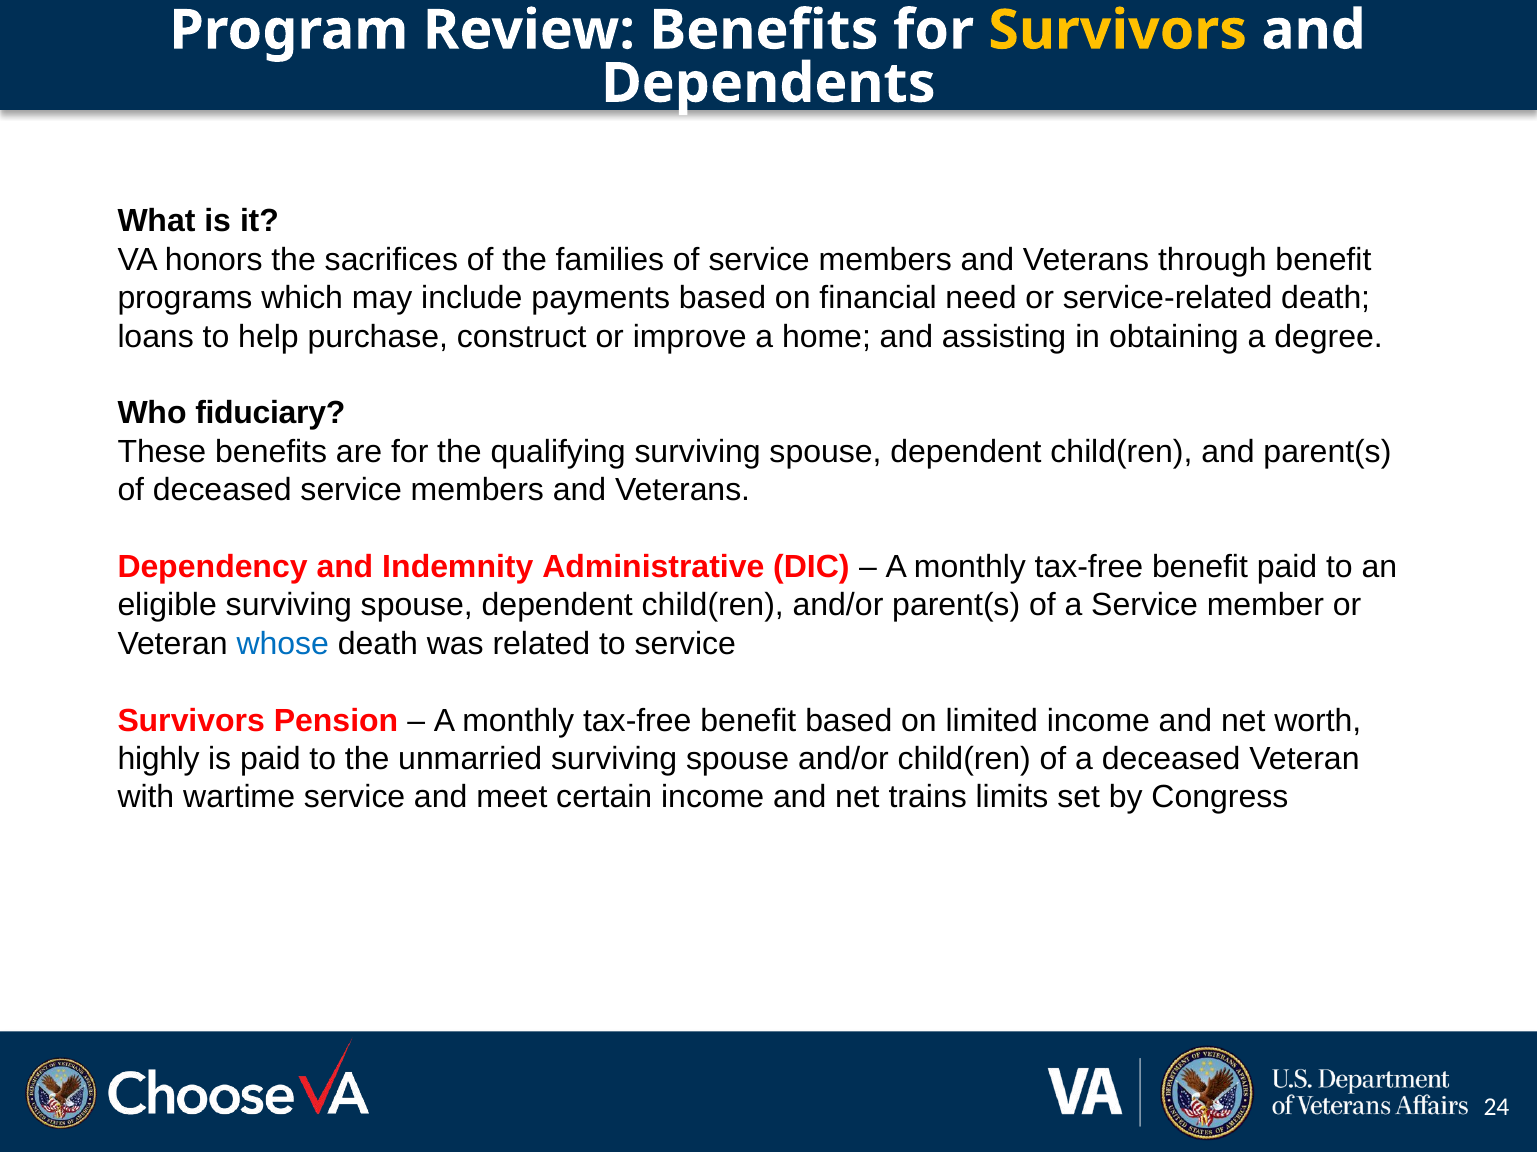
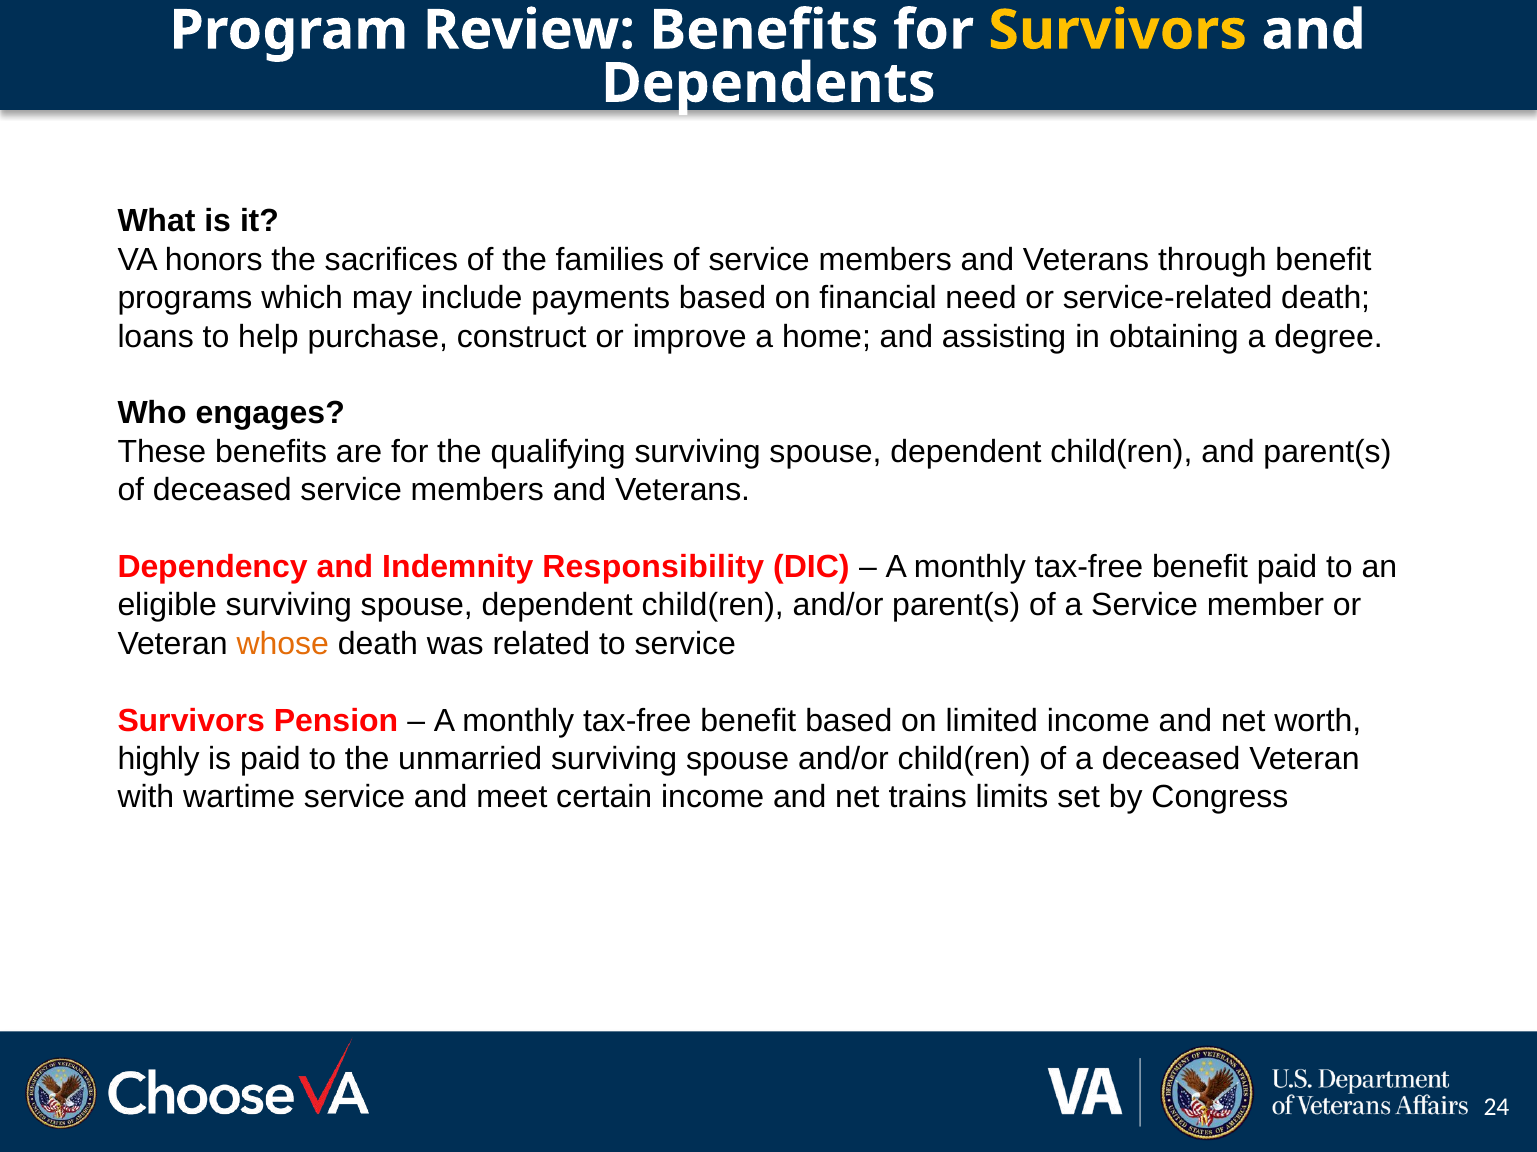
fiduciary: fiduciary -> engages
Administrative: Administrative -> Responsibility
whose colour: blue -> orange
